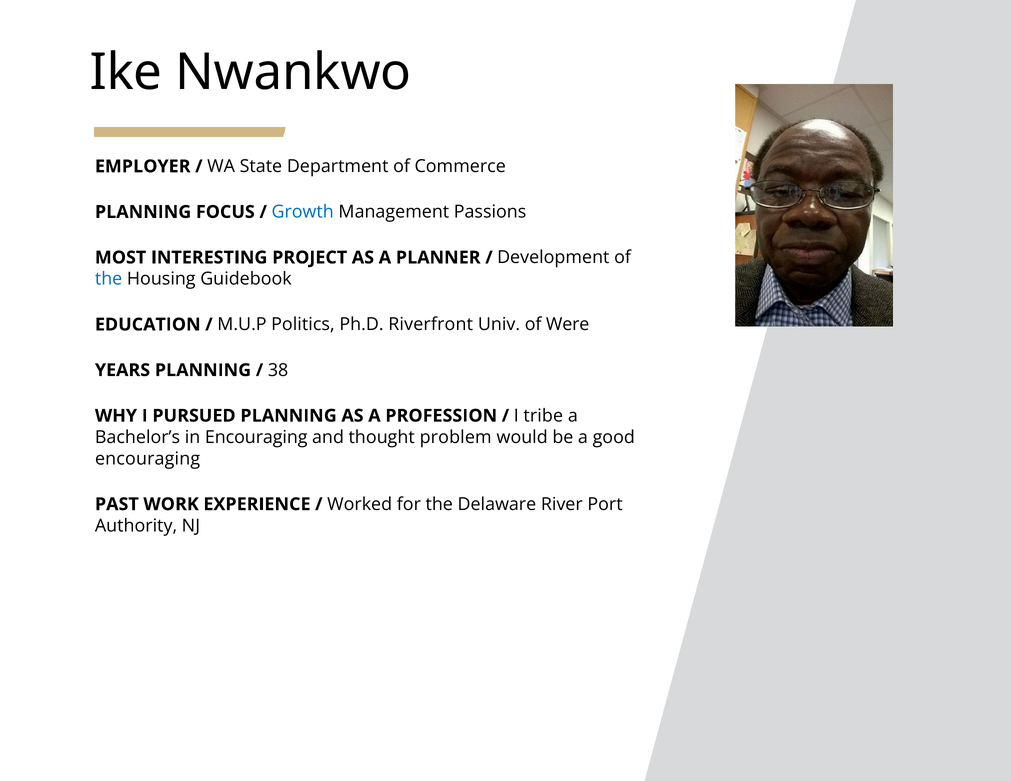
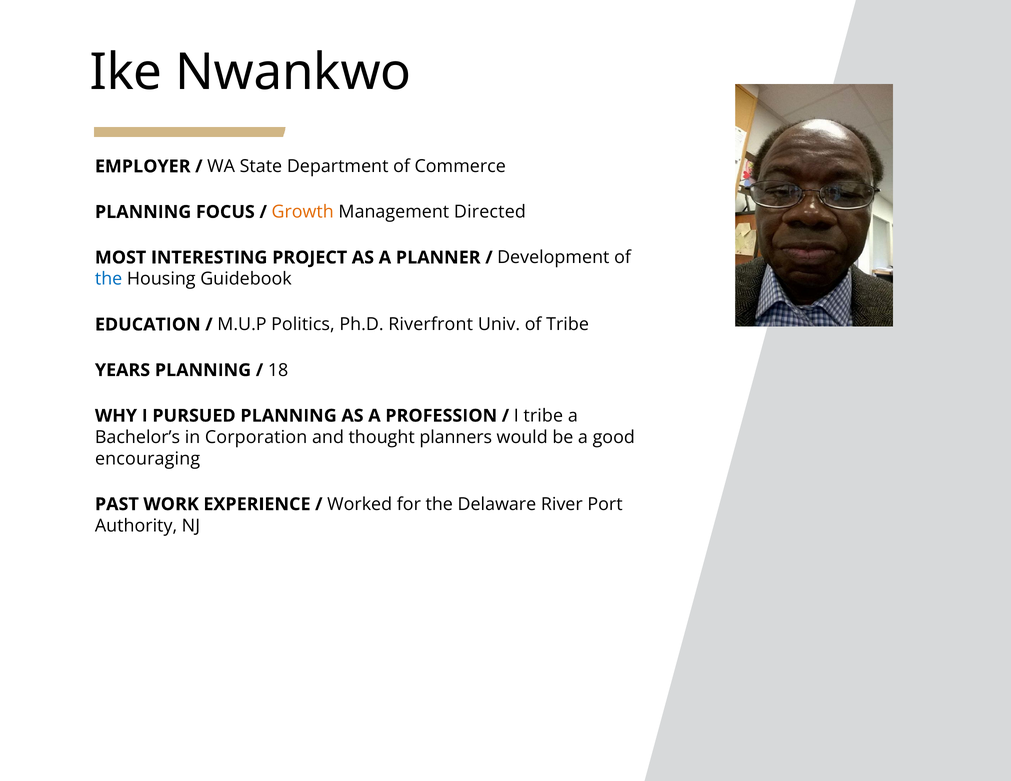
Growth colour: blue -> orange
Passions: Passions -> Directed
of Were: Were -> Tribe
38: 38 -> 18
in Encouraging: Encouraging -> Corporation
problem: problem -> planners
